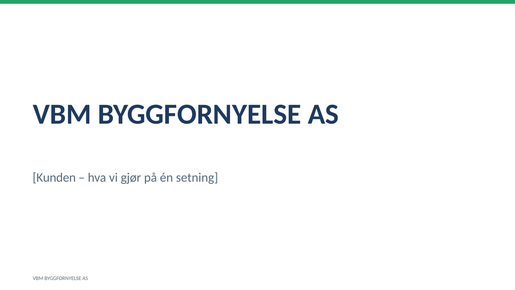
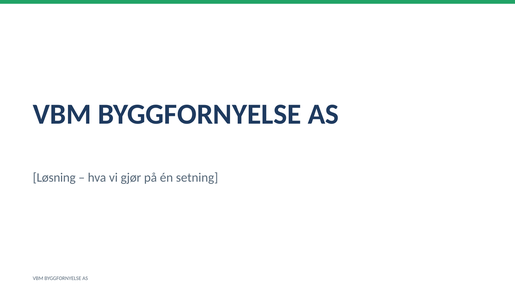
Kunden: Kunden -> Løsning
